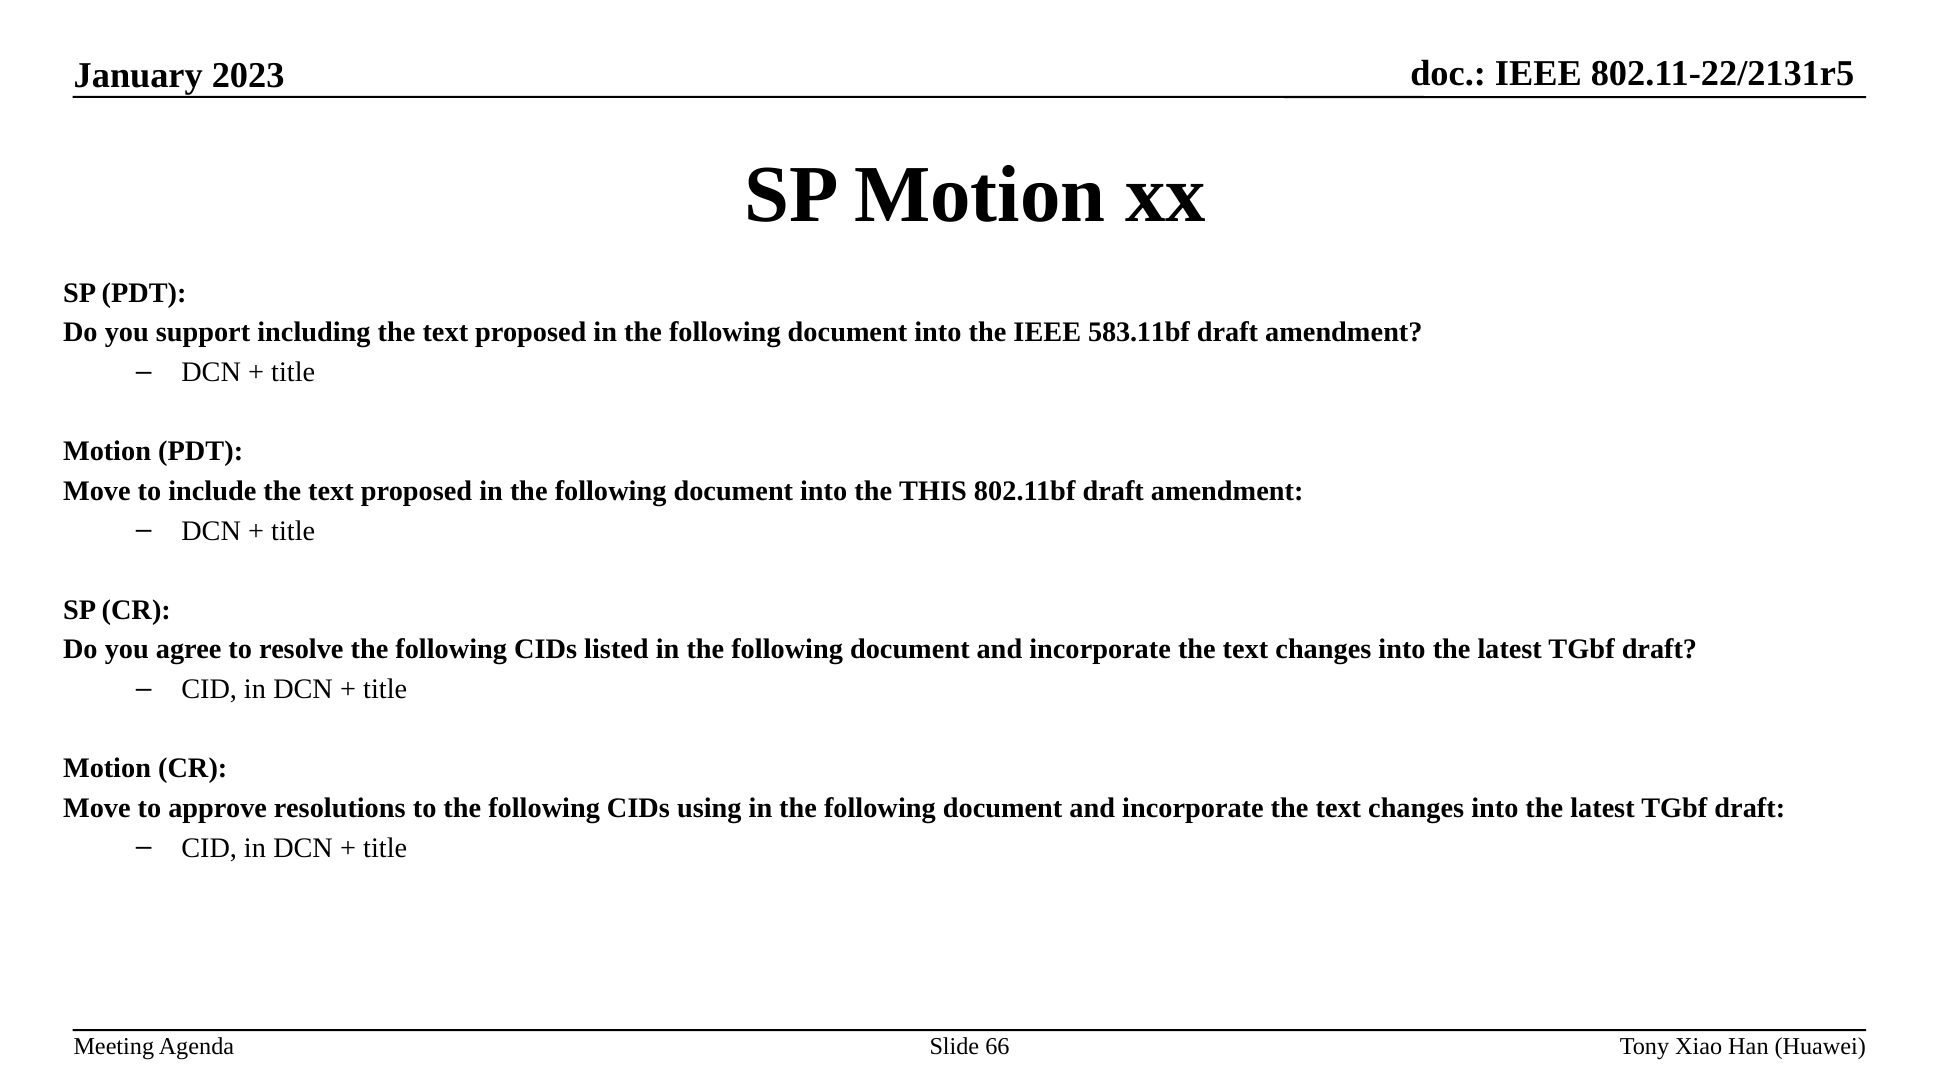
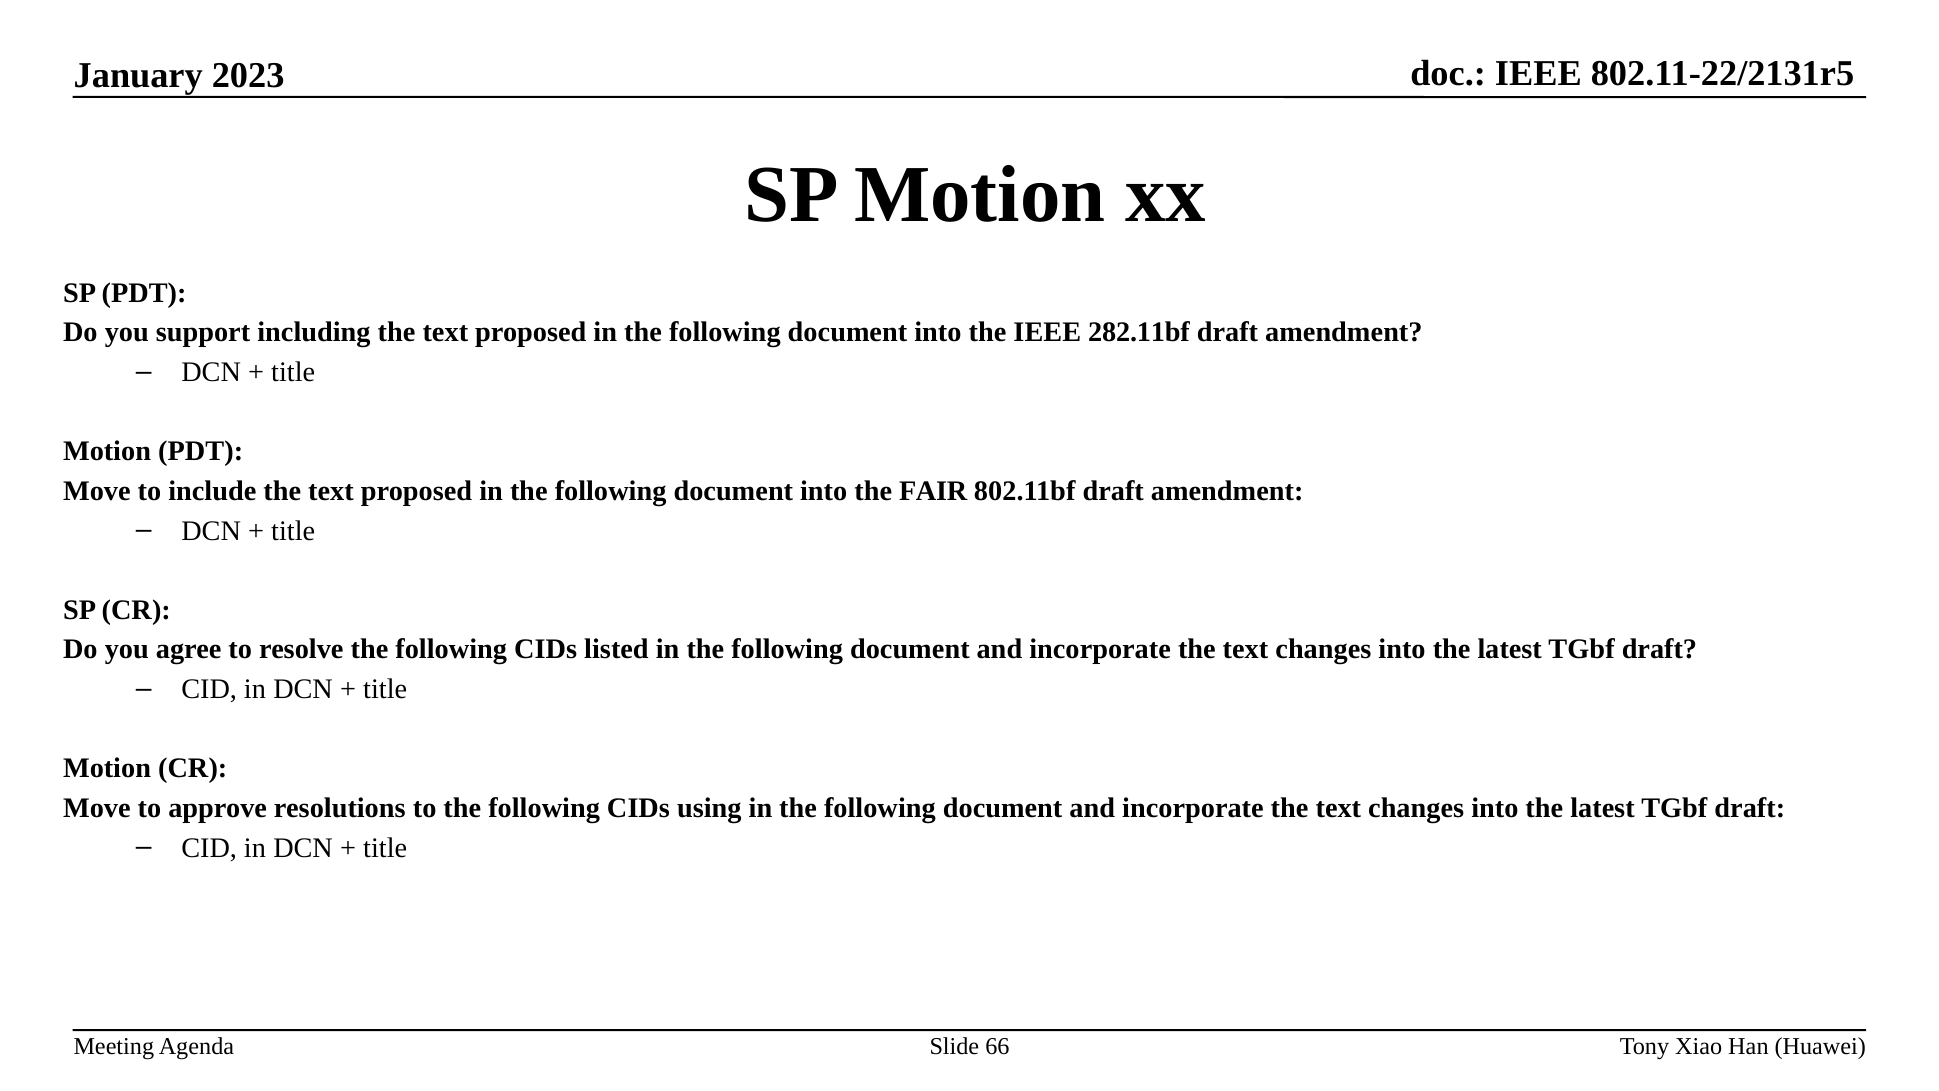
583.11bf: 583.11bf -> 282.11bf
THIS: THIS -> FAIR
